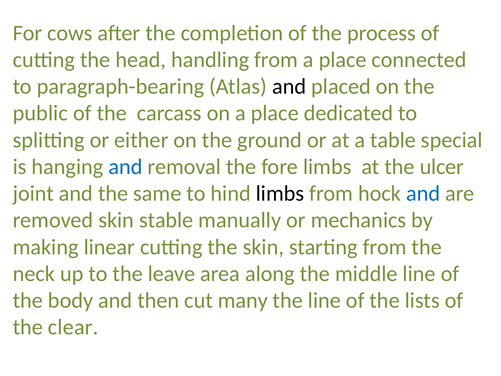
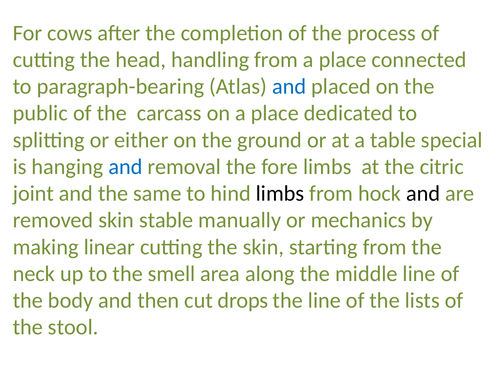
and at (289, 86) colour: black -> blue
ulcer: ulcer -> citric
and at (423, 193) colour: blue -> black
leave: leave -> smell
many: many -> drops
clear: clear -> stool
